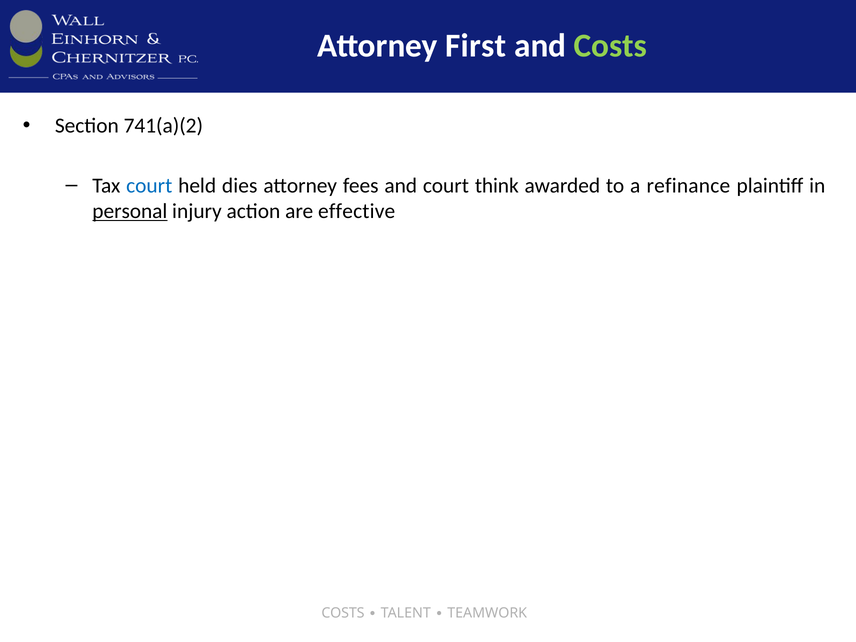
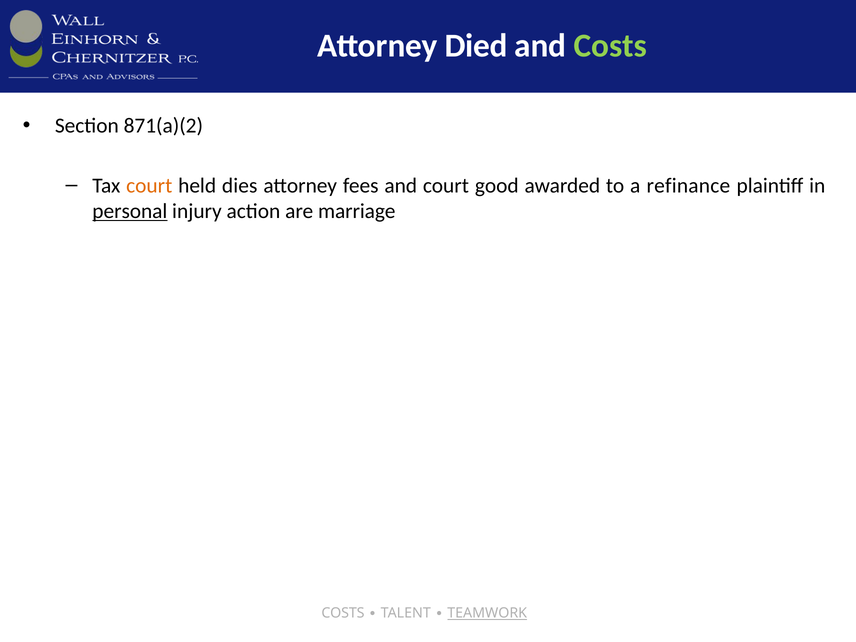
First: First -> Died
741(a)(2: 741(a)(2 -> 871(a)(2
court at (149, 186) colour: blue -> orange
think: think -> good
effective: effective -> marriage
TEAMWORK underline: none -> present
